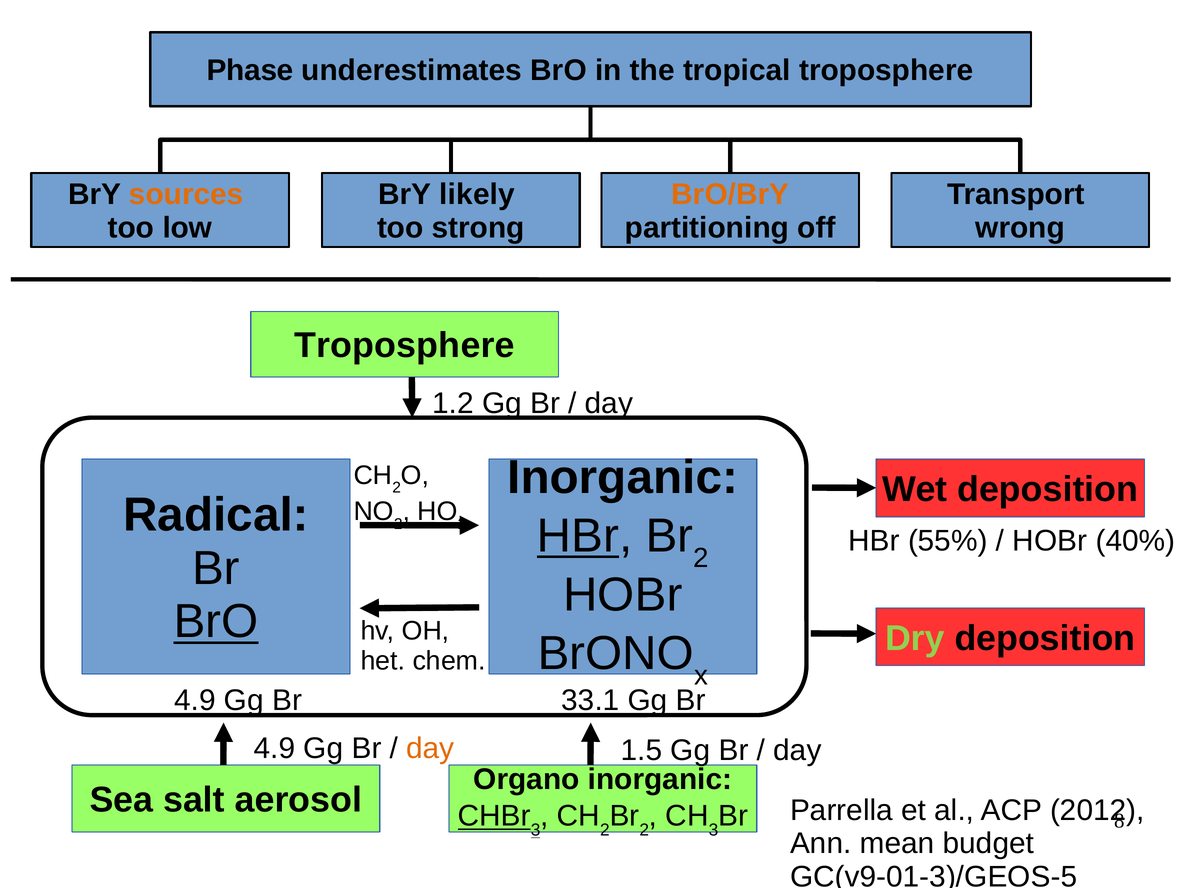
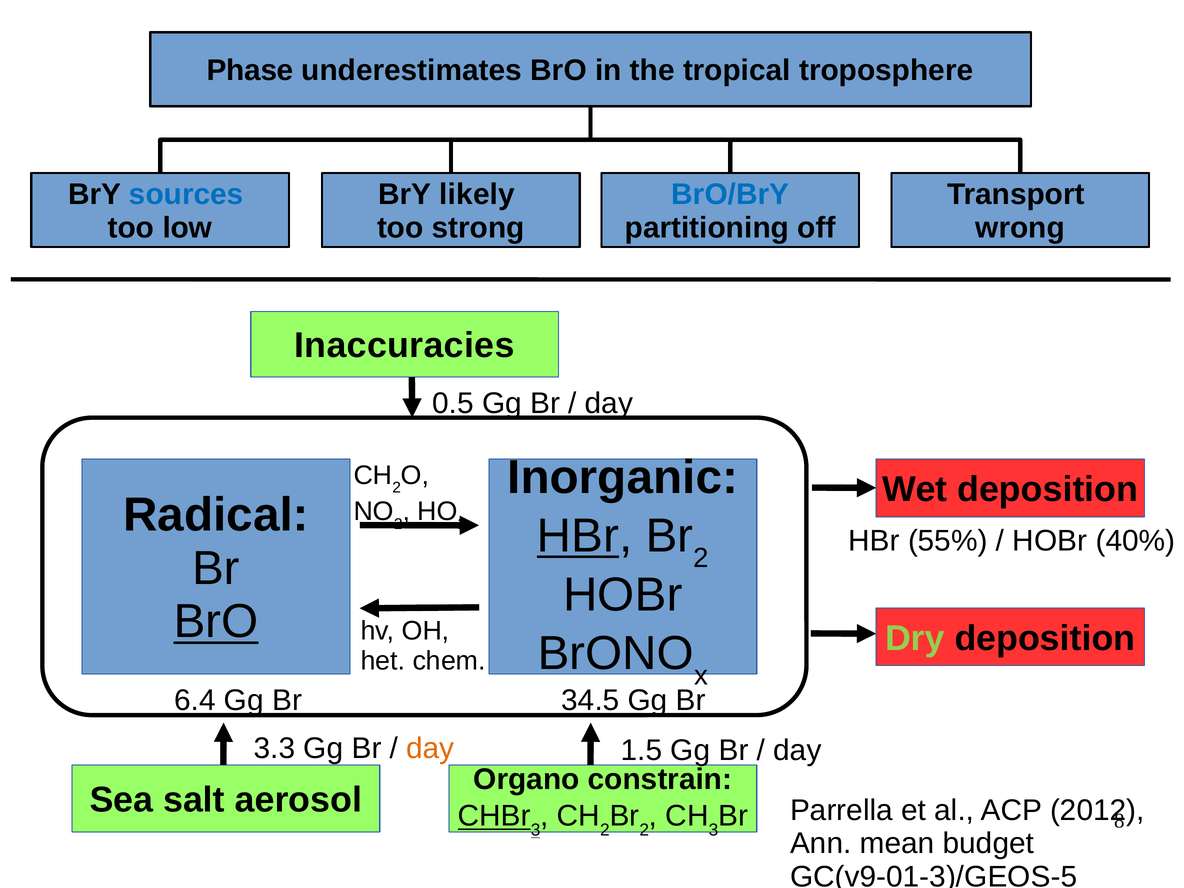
sources colour: orange -> blue
BrO/BrY colour: orange -> blue
Troposphere at (404, 346): Troposphere -> Inaccuracies
1.2: 1.2 -> 0.5
4.9 at (195, 701): 4.9 -> 6.4
33.1: 33.1 -> 34.5
4.9 at (274, 748): 4.9 -> 3.3
Organo inorganic: inorganic -> constrain
